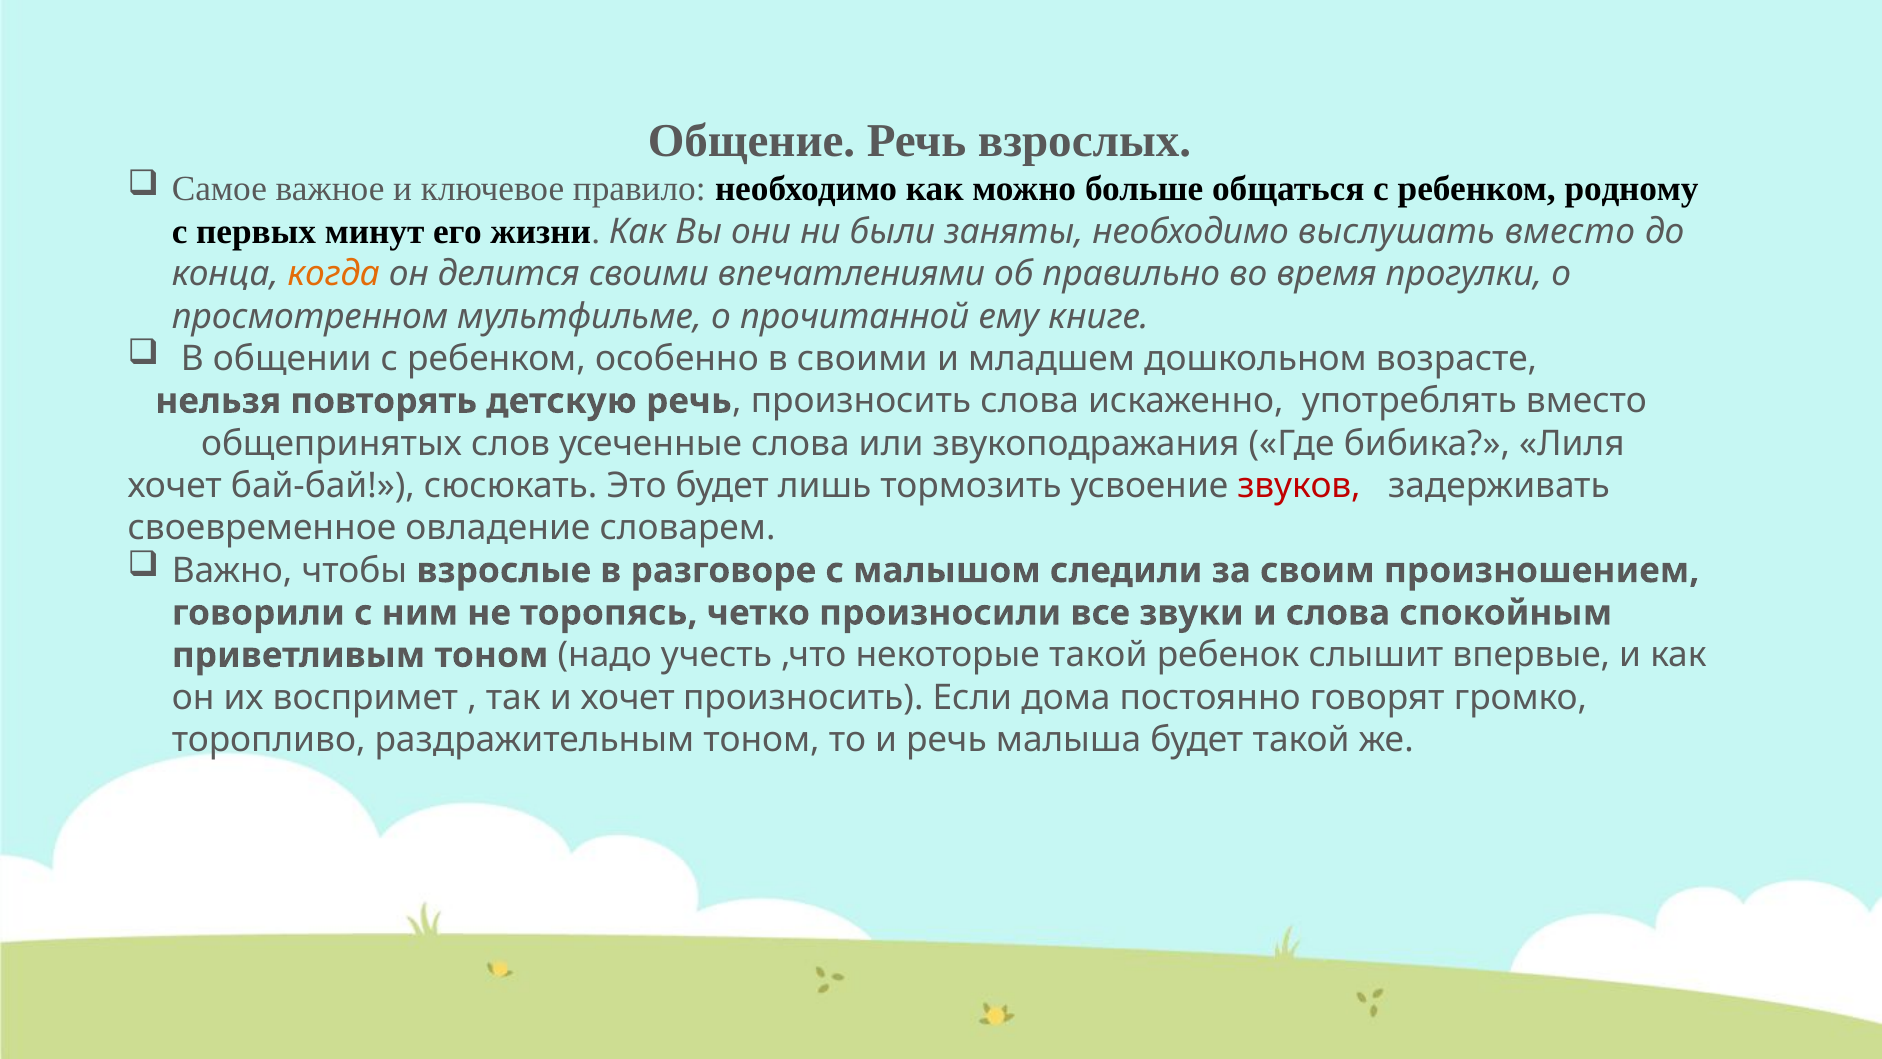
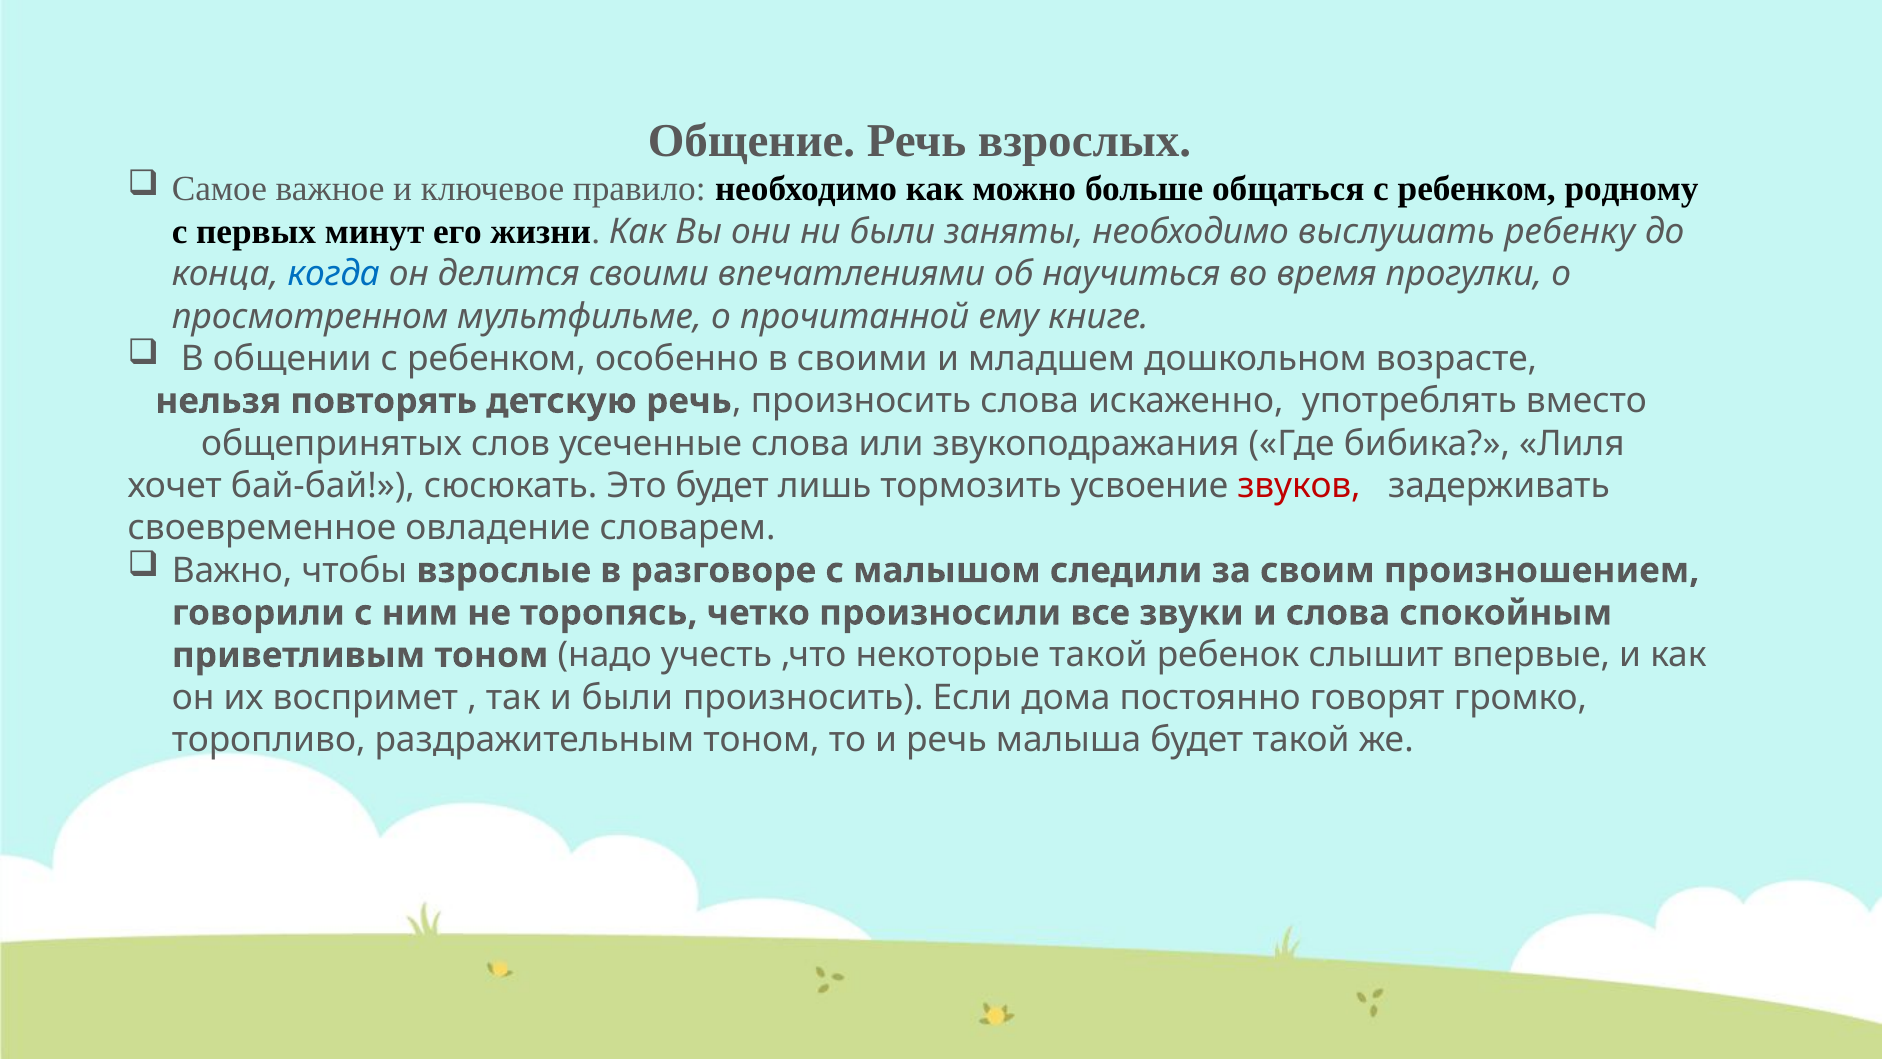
выслушать вместо: вместо -> ребенку
когда colour: orange -> blue
правильно: правильно -> научиться
и хочет: хочет -> были
